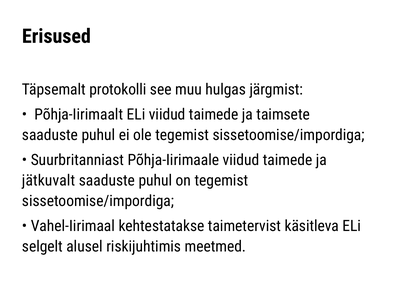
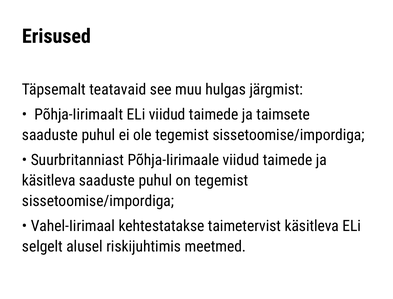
protokolli: protokolli -> teatavaid
jätkuvalt at (49, 180): jätkuvalt -> käsitleva
